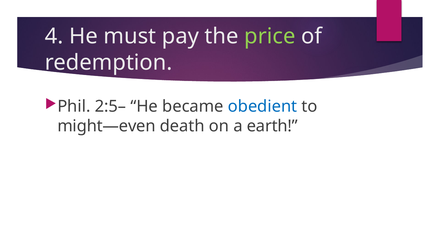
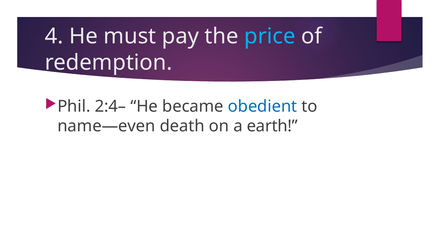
price colour: light green -> light blue
2:5–: 2:5– -> 2:4–
might—even: might—even -> name—even
